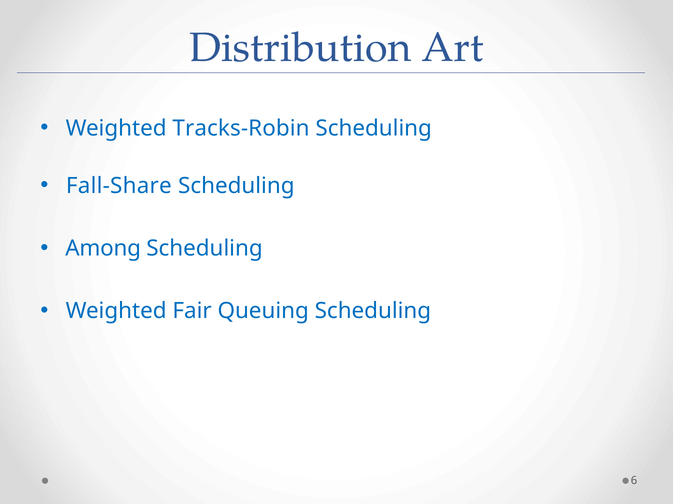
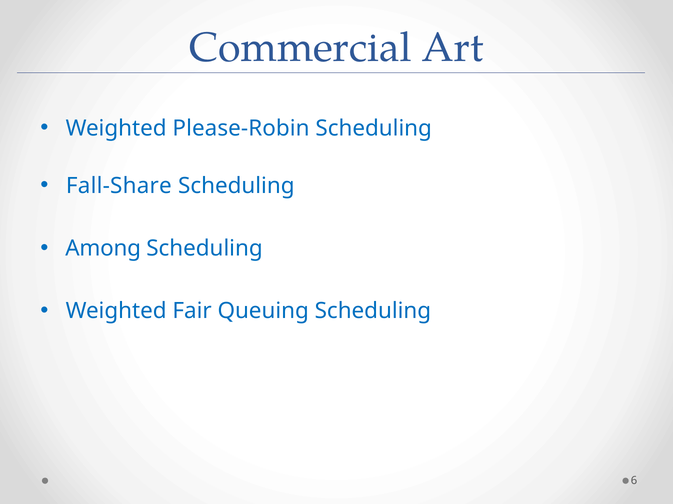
Distribution: Distribution -> Commercial
Tracks-Robin: Tracks-Robin -> Please-Robin
